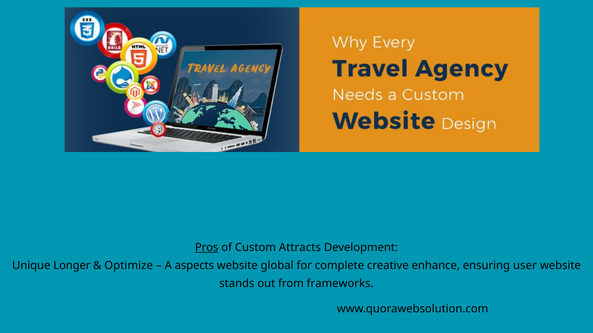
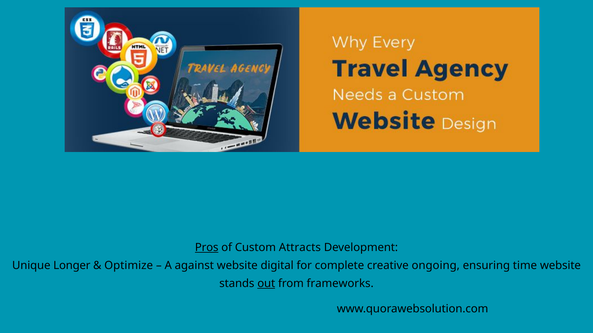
aspects: aspects -> against
global: global -> digital
enhance: enhance -> ongoing
user: user -> time
out underline: none -> present
